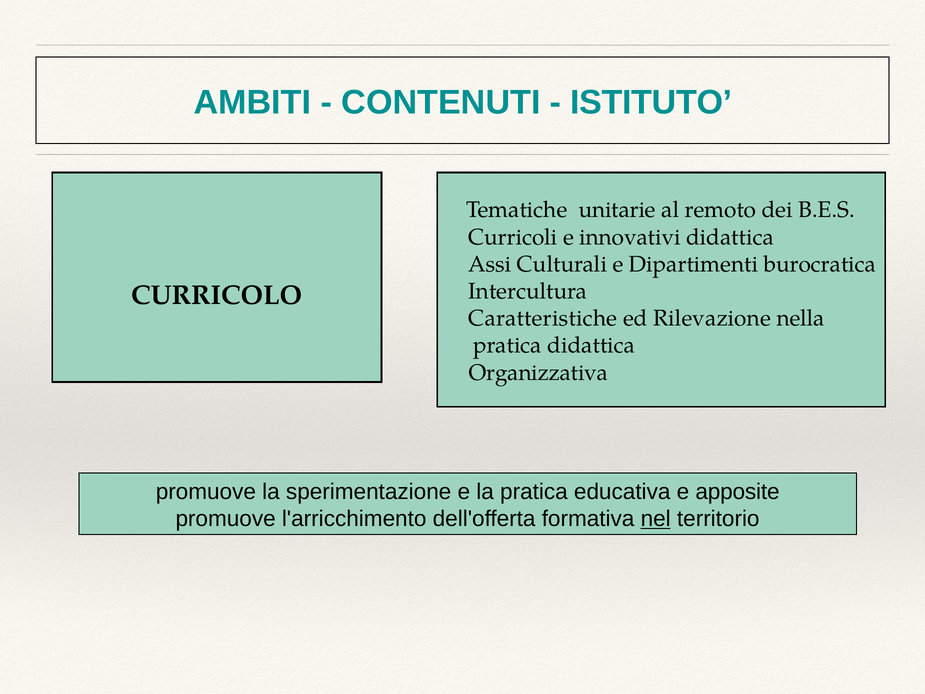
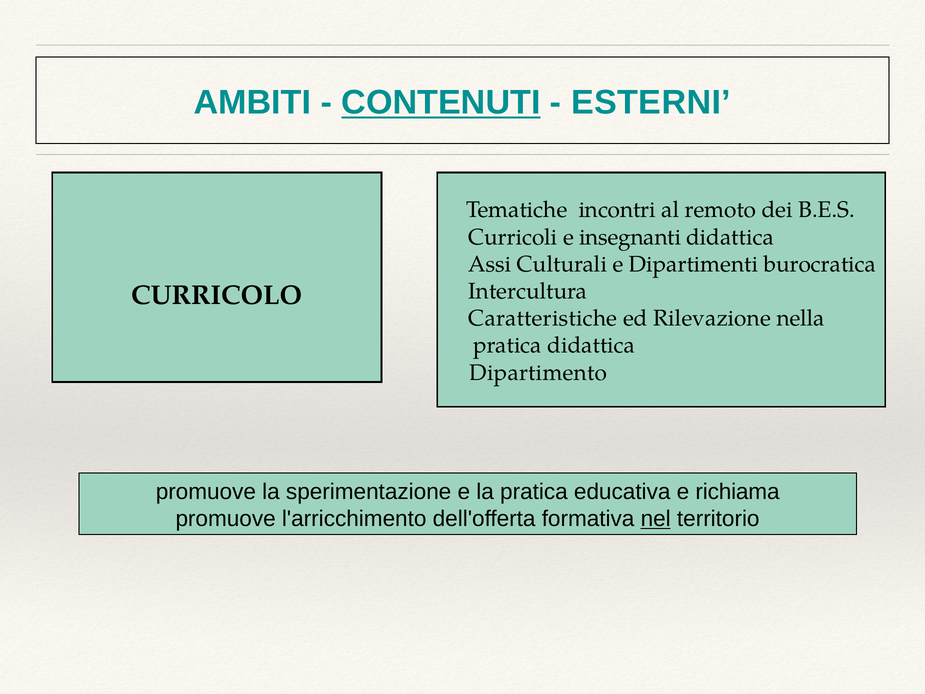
CONTENUTI underline: none -> present
ISTITUTO: ISTITUTO -> ESTERNI
unitarie: unitarie -> incontri
innovativi: innovativi -> insegnanti
Organizzativa: Organizzativa -> Dipartimento
apposite: apposite -> richiama
